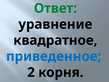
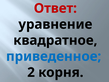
Ответ colour: green -> red
